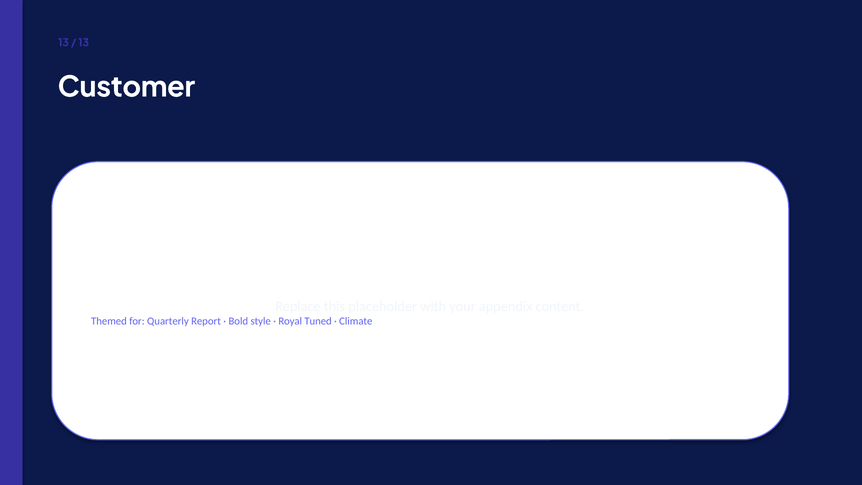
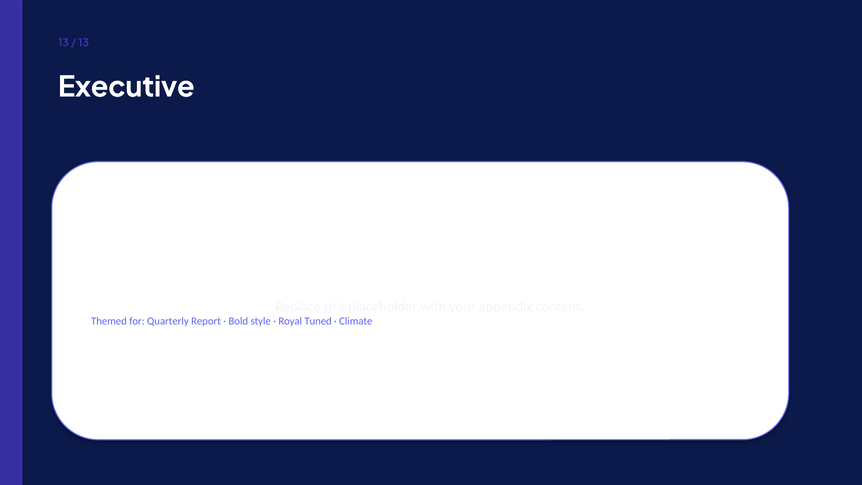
Customer: Customer -> Executive
